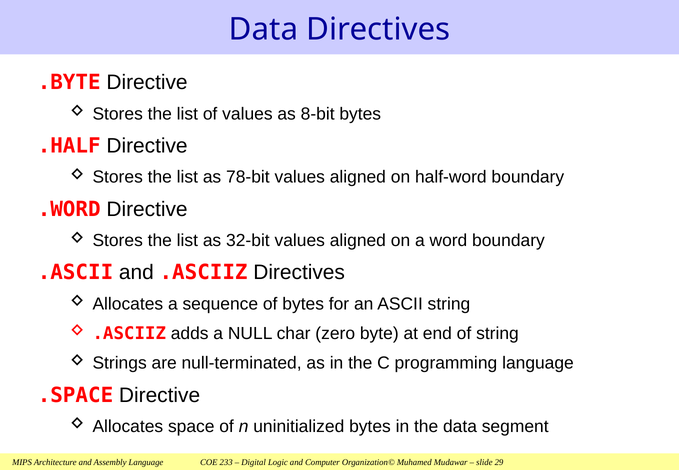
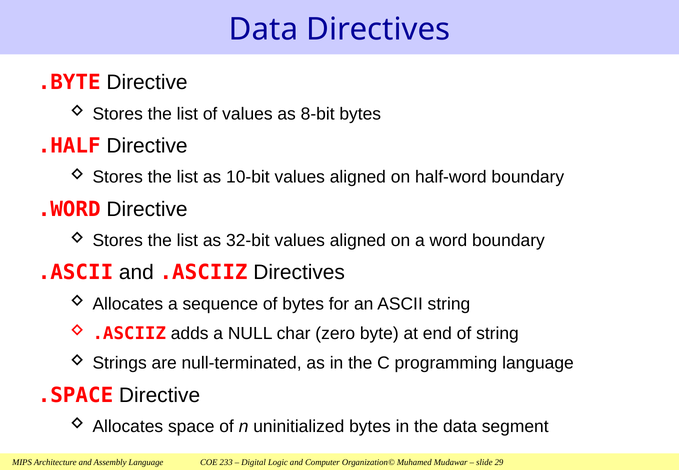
78-bit: 78-bit -> 10-bit
